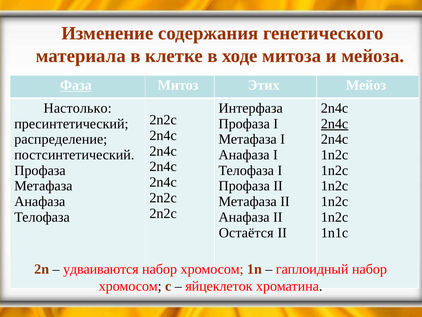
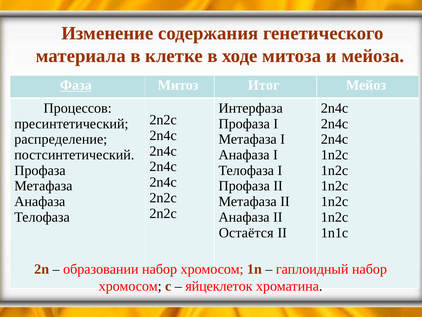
Этих: Этих -> Итог
Настолько: Настолько -> Процессов
2n4c at (335, 124) underline: present -> none
удваиваются: удваиваются -> образовании
